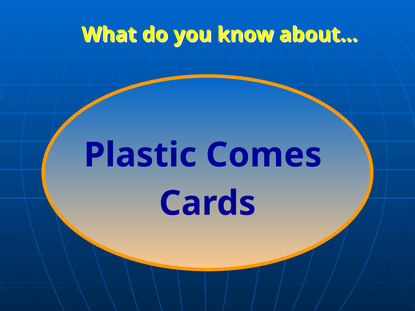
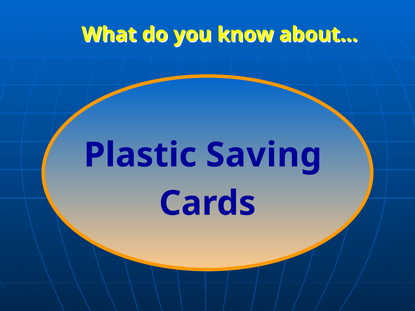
Comes: Comes -> Saving
